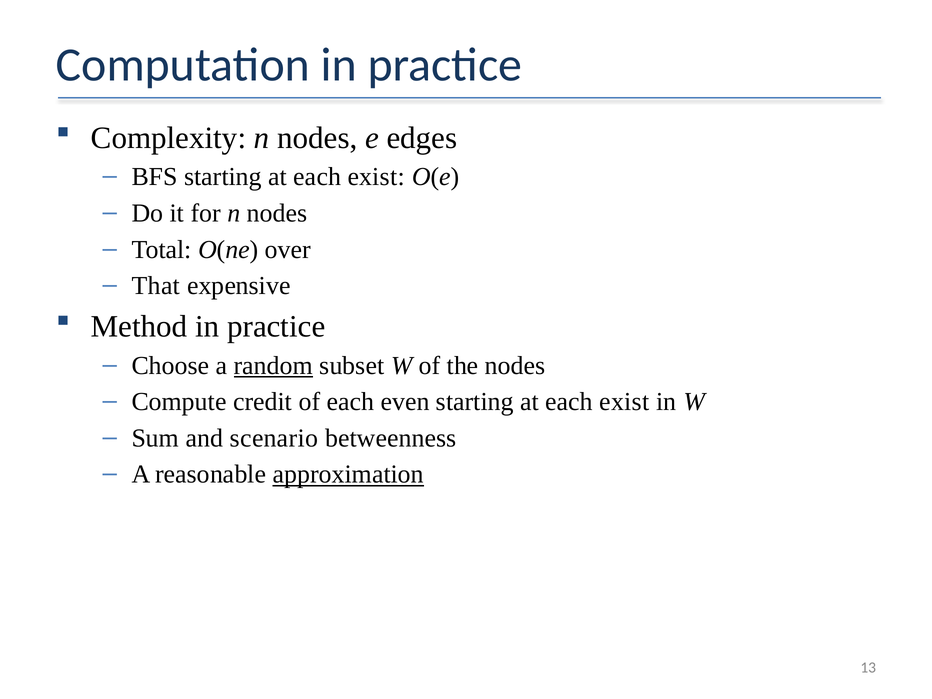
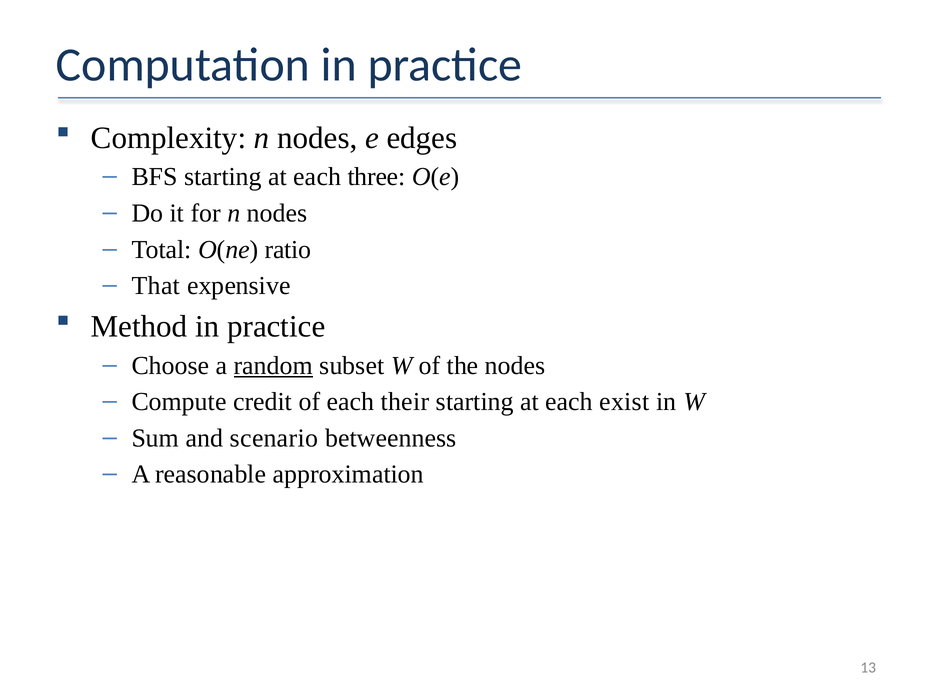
exist at (376, 177): exist -> three
over: over -> ratio
even: even -> their
approximation underline: present -> none
